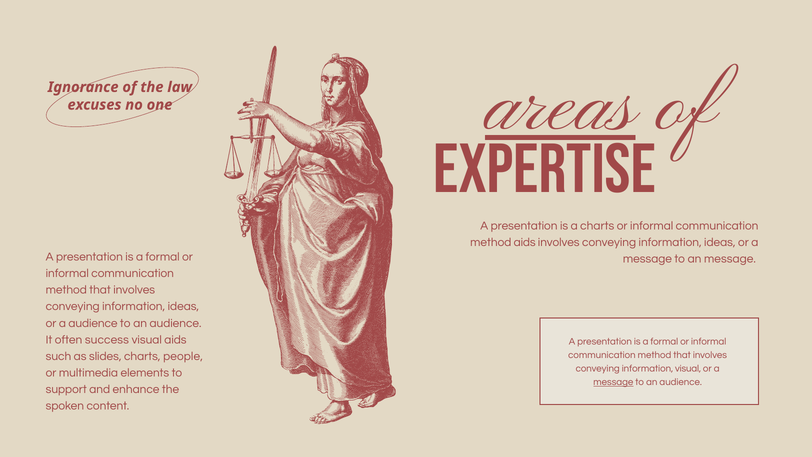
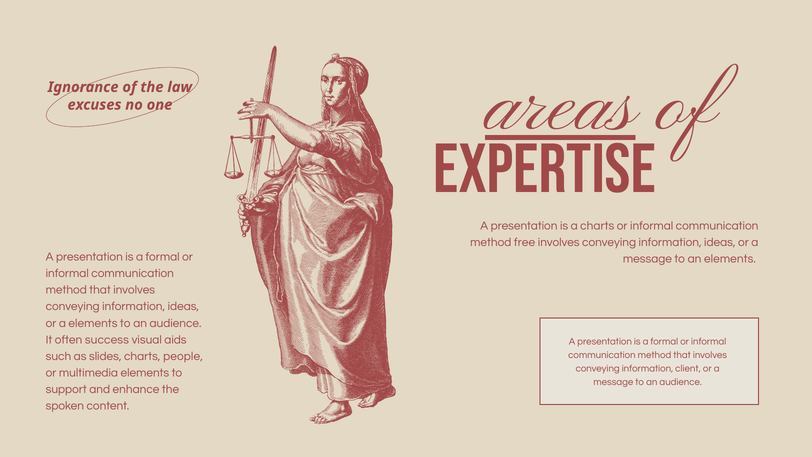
method aids: aids -> free
an message: message -> elements
a audience: audience -> elements
information visual: visual -> client
message at (613, 382) underline: present -> none
